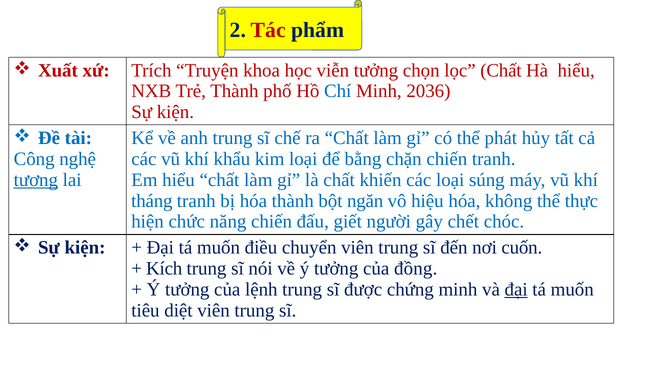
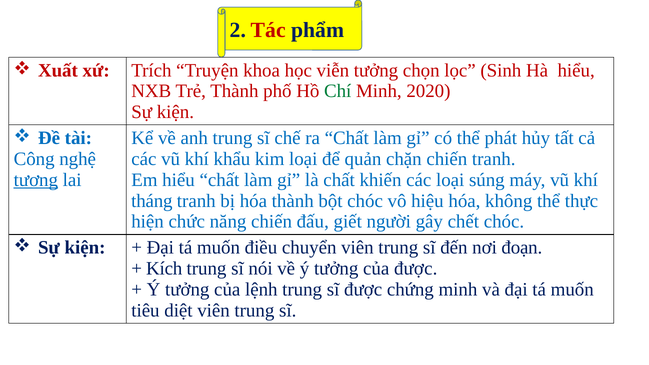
lọc Chất: Chất -> Sinh
Chí colour: blue -> green
2036: 2036 -> 2020
bằng: bằng -> quản
bột ngăn: ngăn -> chóc
cuốn: cuốn -> đoạn
của đồng: đồng -> được
đại at (516, 289) underline: present -> none
